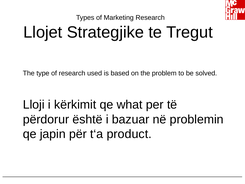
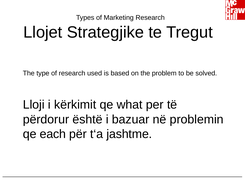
japin: japin -> each
product: product -> jashtme
